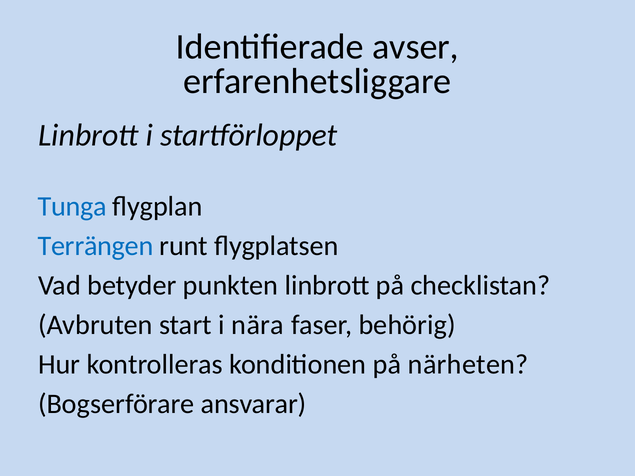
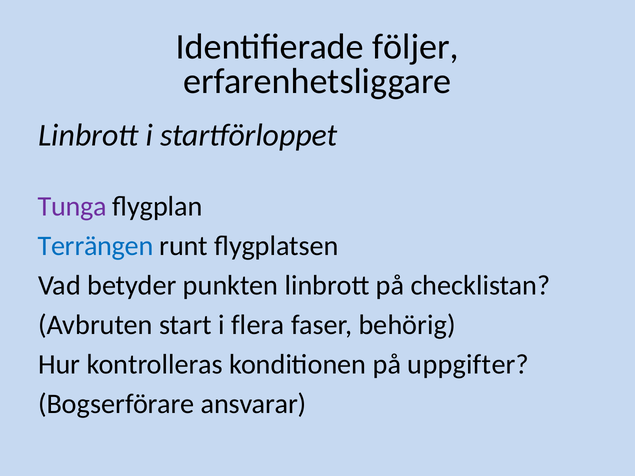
avser: avser -> följer
Tunga colour: blue -> purple
nära: nära -> flera
närheten: närheten -> uppgifter
